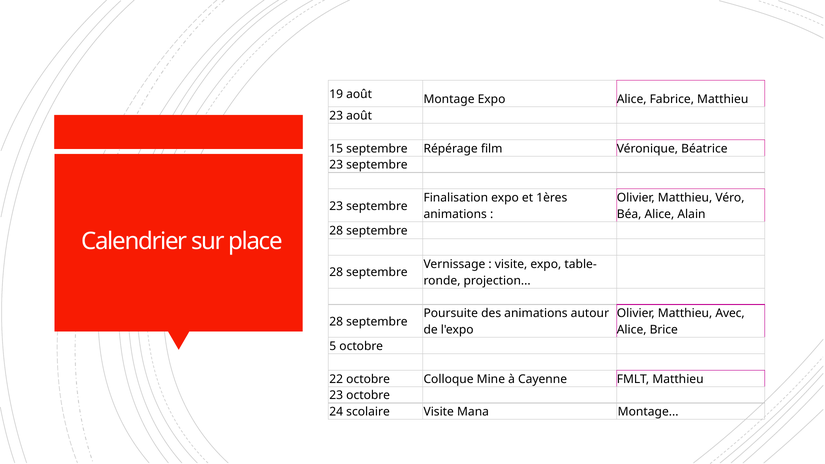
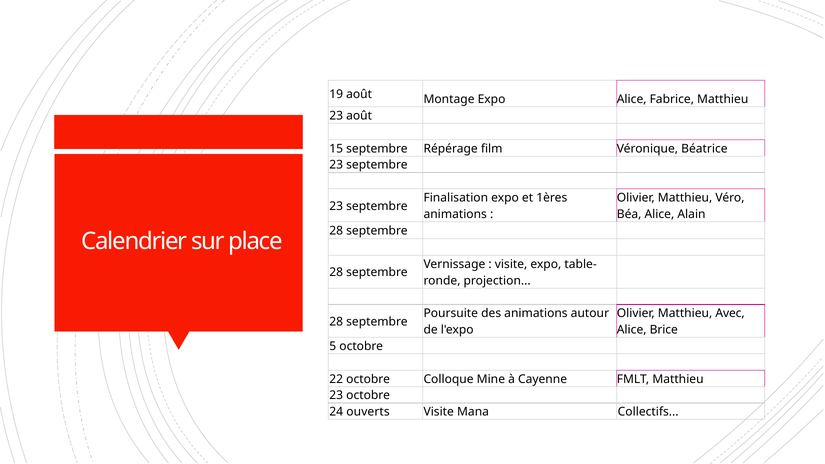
scolaire: scolaire -> ouverts
Mana Montage: Montage -> Collectifs
